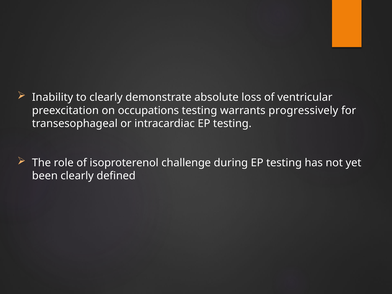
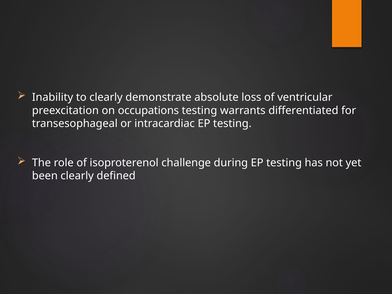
progressively: progressively -> differentiated
